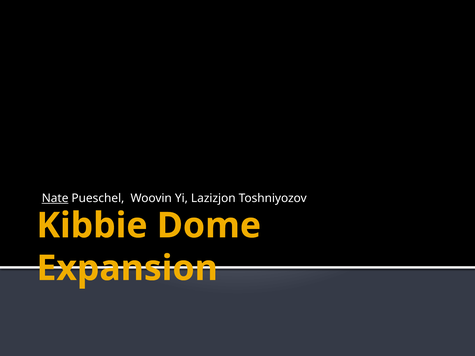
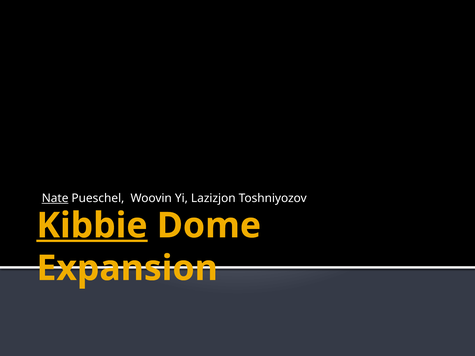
Kibbie underline: none -> present
